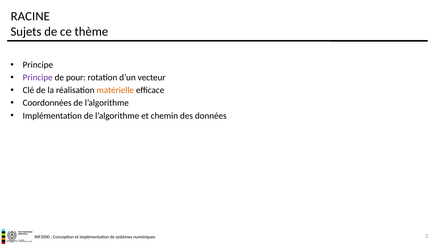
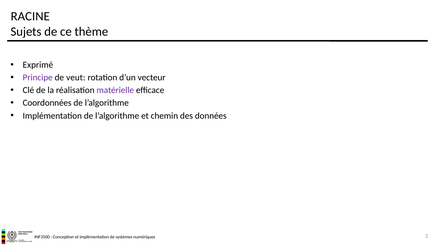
Principe at (38, 65): Principe -> Exprimé
pour: pour -> veut
matérielle colour: orange -> purple
